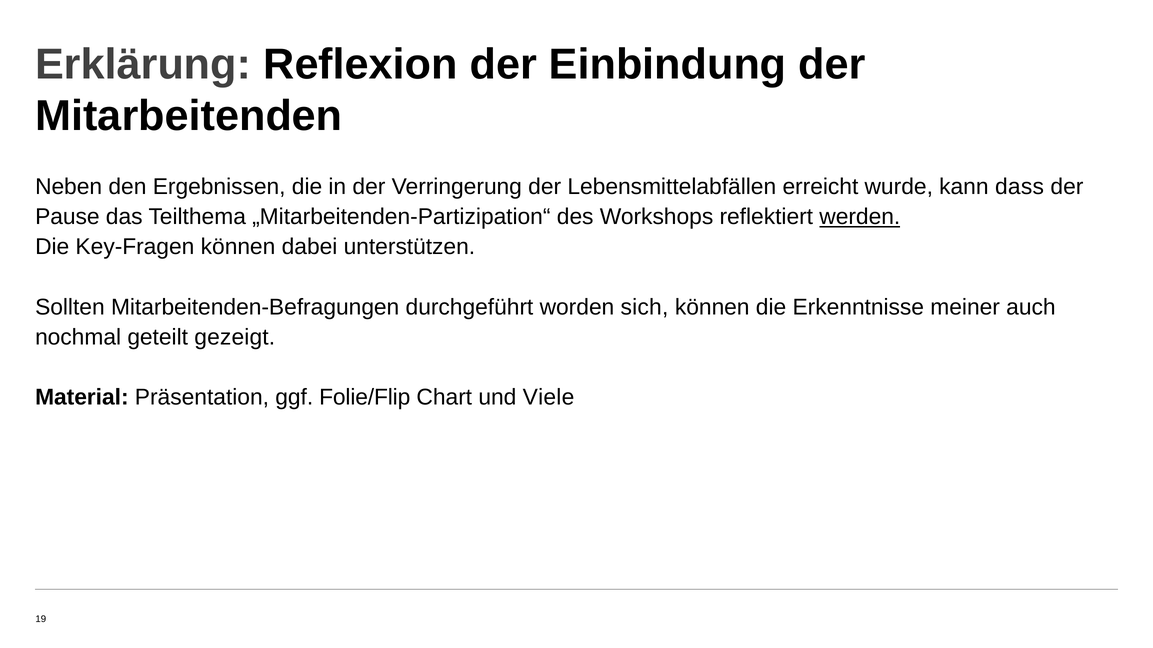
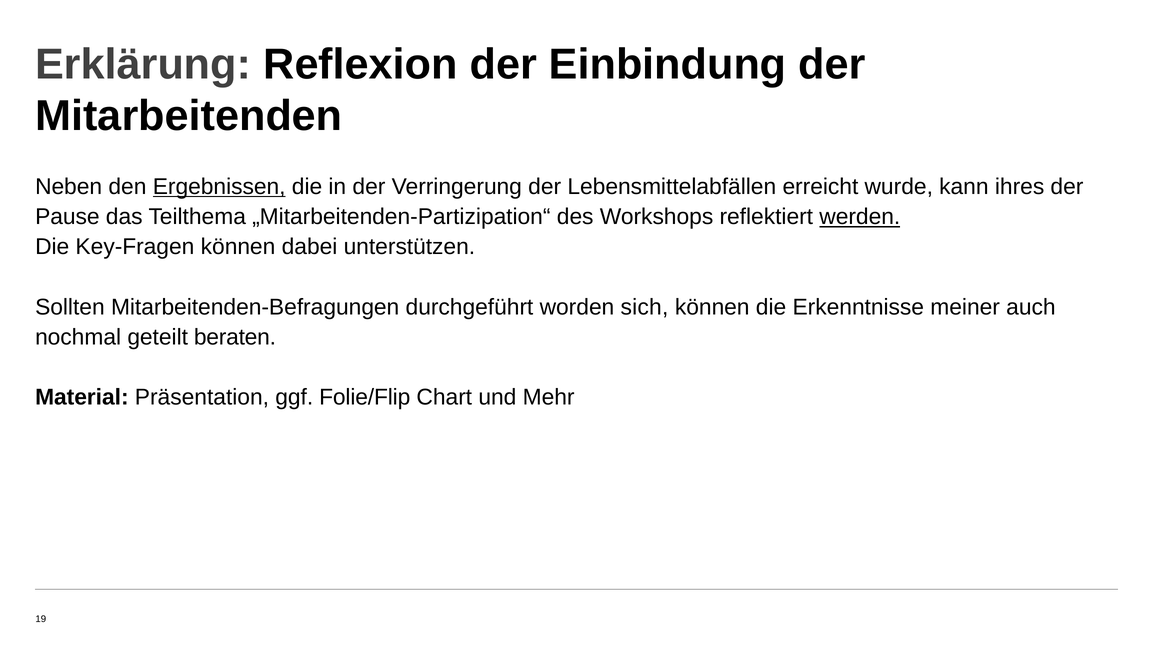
Ergebnissen underline: none -> present
dass: dass -> ihres
gezeigt: gezeigt -> beraten
Viele: Viele -> Mehr
